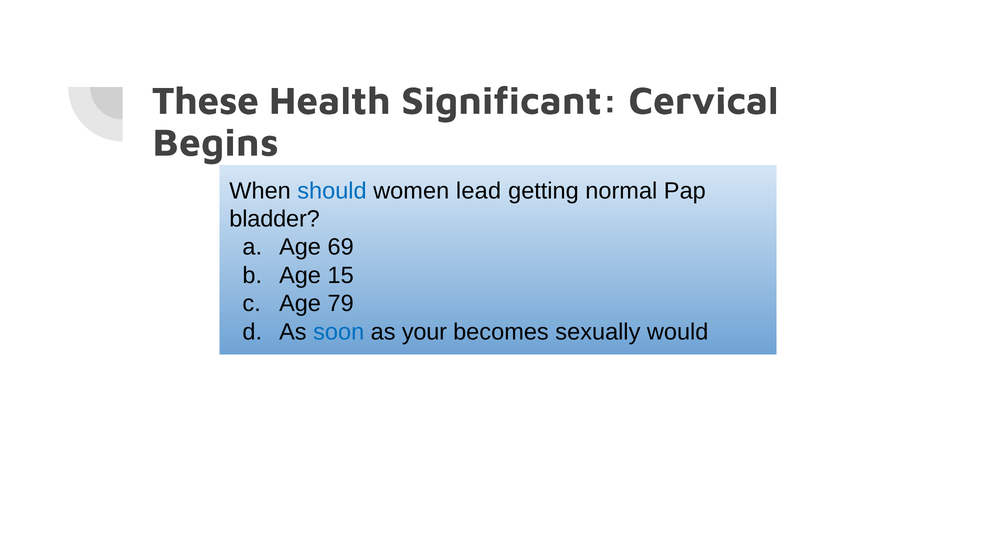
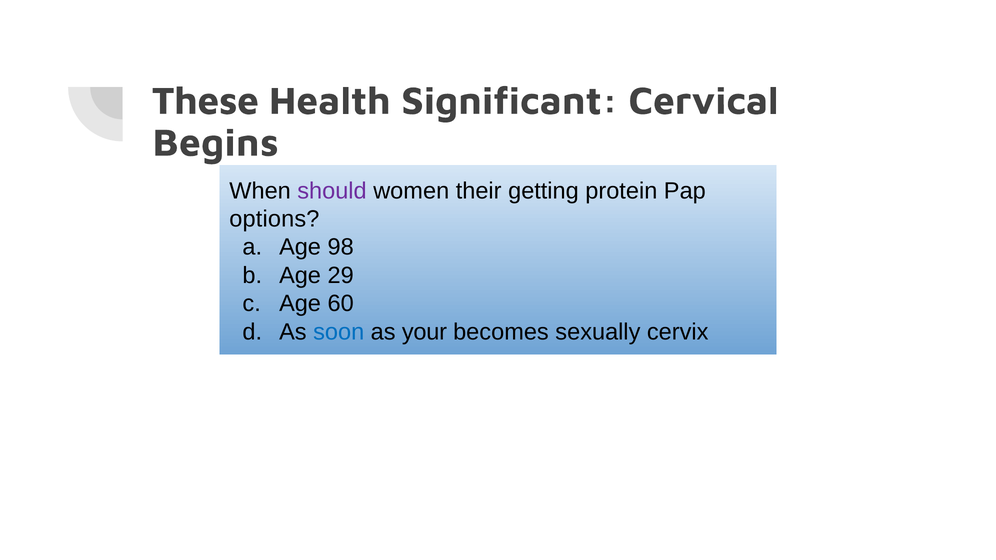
should colour: blue -> purple
lead: lead -> their
normal: normal -> protein
bladder: bladder -> options
69: 69 -> 98
15: 15 -> 29
79: 79 -> 60
would: would -> cervix
